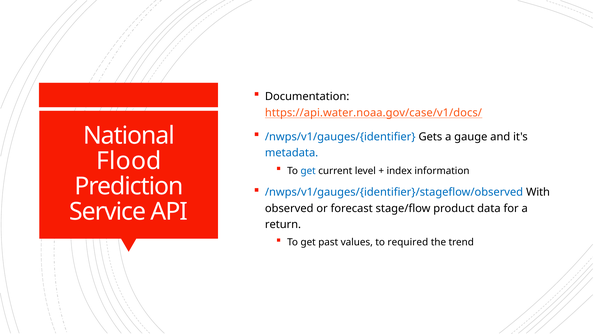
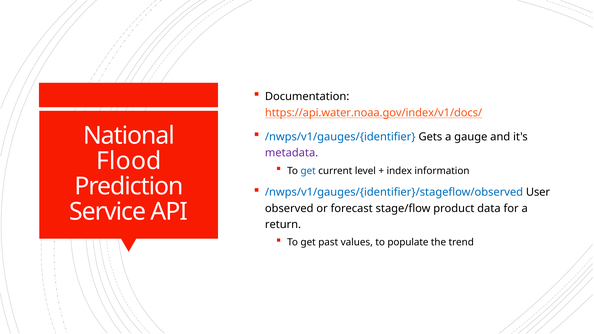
https://api.water.noaa.gov/case/v1/docs/: https://api.water.noaa.gov/case/v1/docs/ -> https://api.water.noaa.gov/index/v1/docs/
metadata colour: blue -> purple
With: With -> User
required: required -> populate
